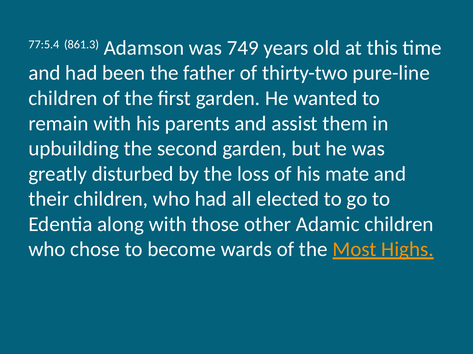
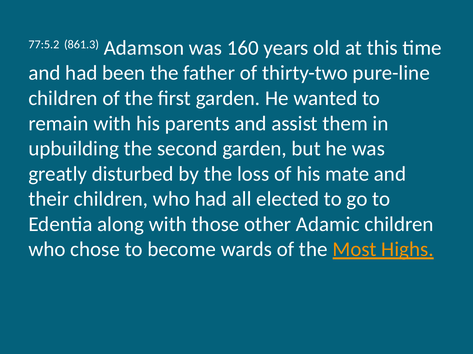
77:5.4: 77:5.4 -> 77:5.2
749: 749 -> 160
